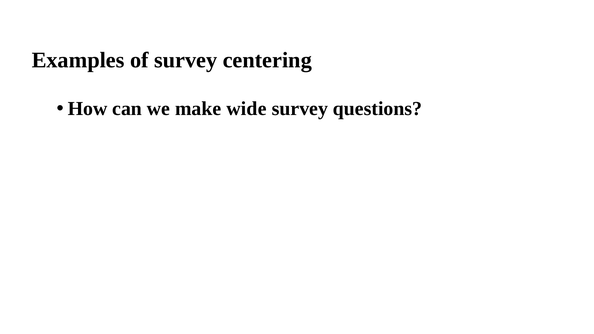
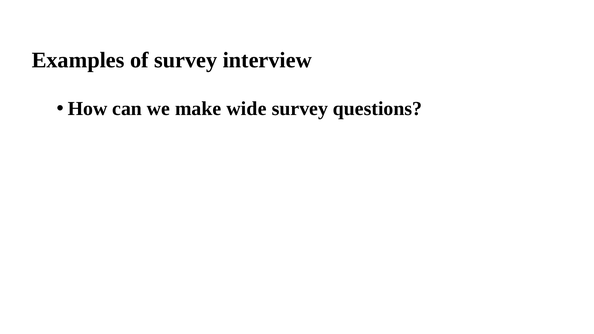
centering: centering -> interview
